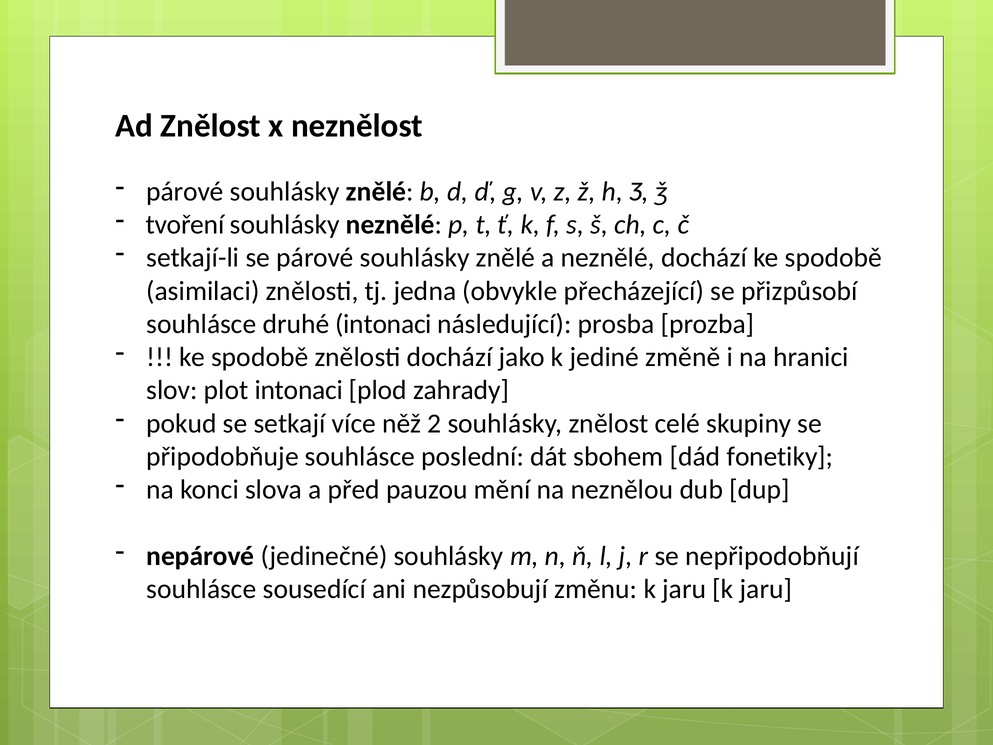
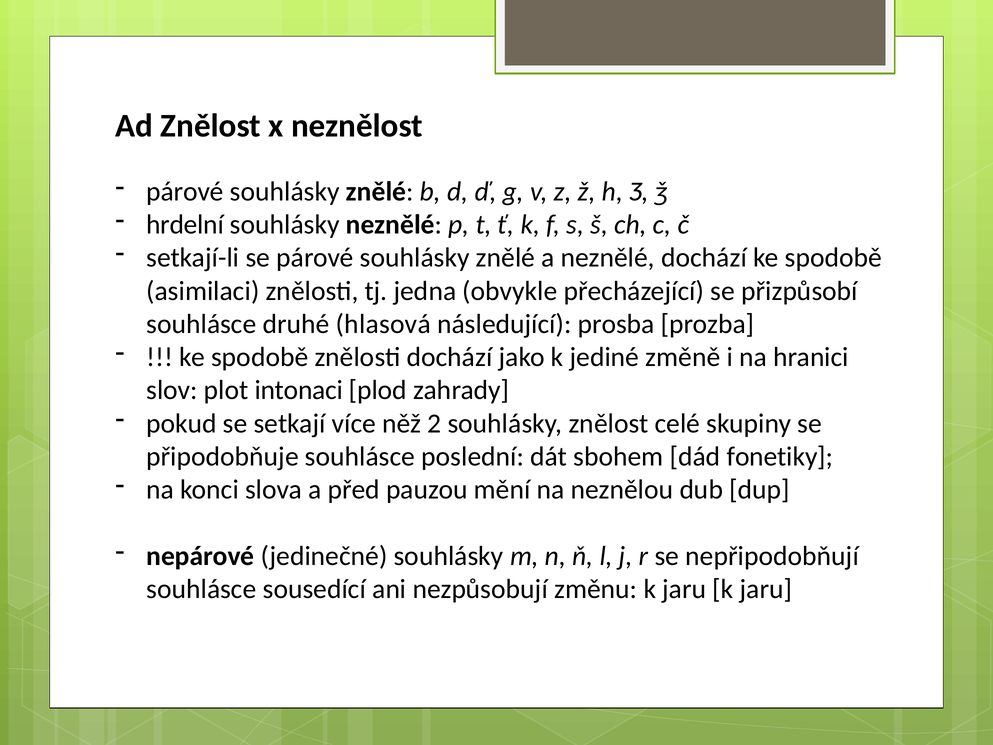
tvoření: tvoření -> hrdelní
druhé intonaci: intonaci -> hlasová
